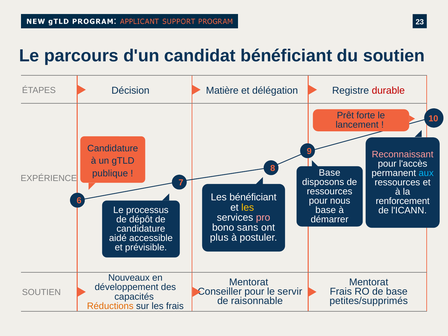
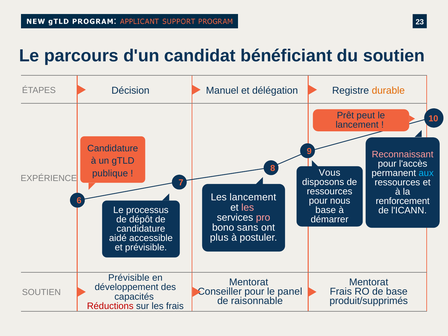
Matière: Matière -> Manuel
durable colour: red -> orange
forte: forte -> peut
Base at (330, 173): Base -> Vous
Les bénéficiant: bénéficiant -> lancement
les at (248, 207) colour: yellow -> pink
Nouveaux at (129, 278): Nouveaux -> Prévisible
servir: servir -> panel
petites/supprimés: petites/supprimés -> produit/supprimés
Réductions colour: orange -> red
